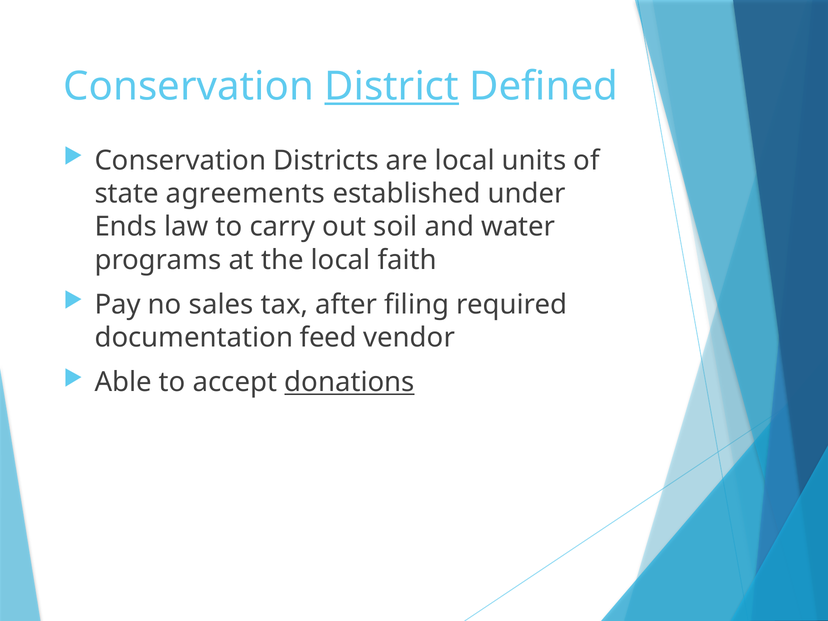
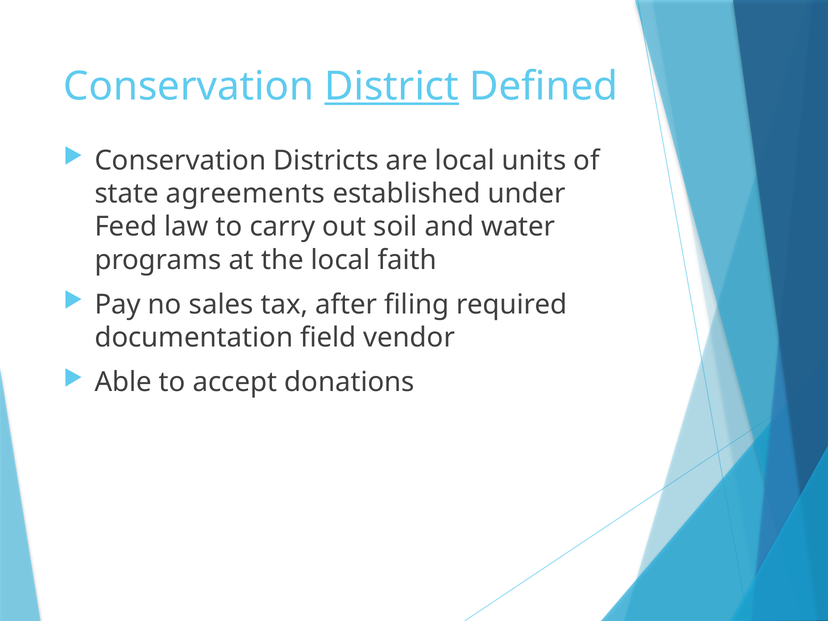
Ends: Ends -> Feed
feed: feed -> field
donations underline: present -> none
